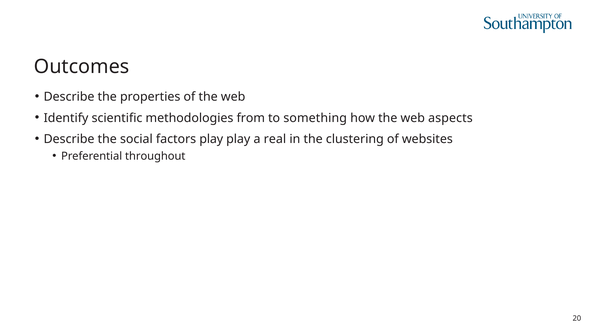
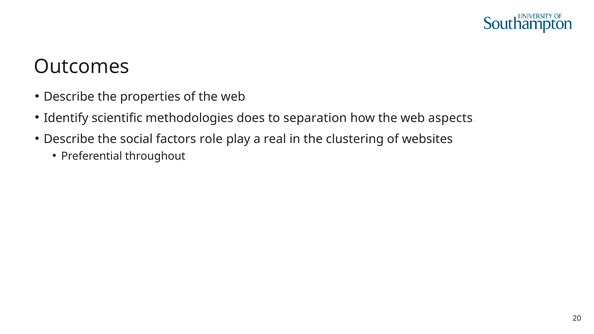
from: from -> does
something: something -> separation
factors play: play -> role
